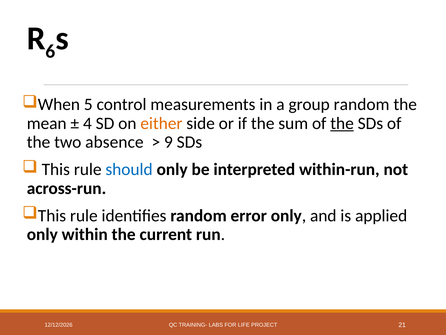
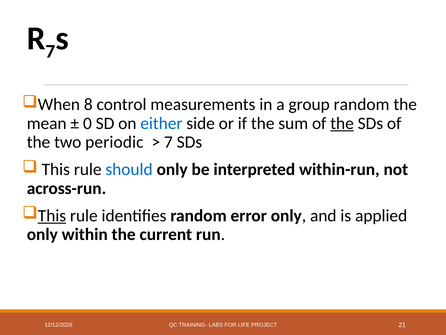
6 at (50, 51): 6 -> 7
5: 5 -> 8
4: 4 -> 0
either colour: orange -> blue
absence: absence -> periodic
9 at (168, 142): 9 -> 7
This at (52, 215) underline: none -> present
